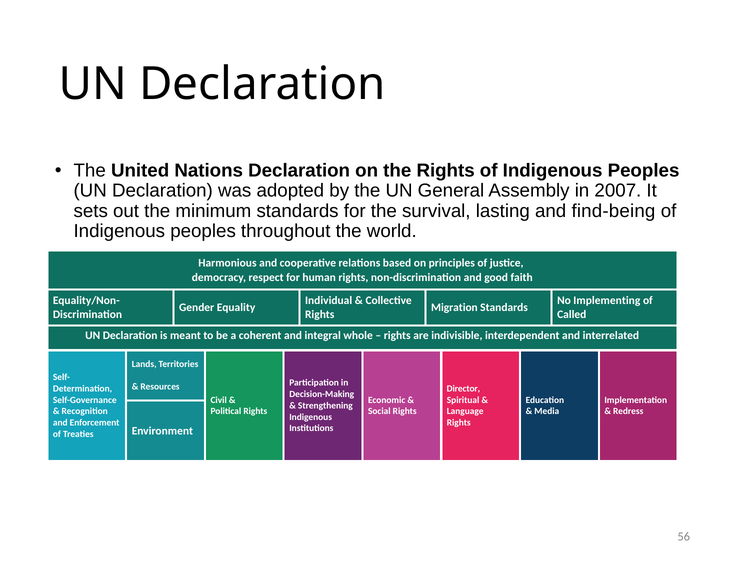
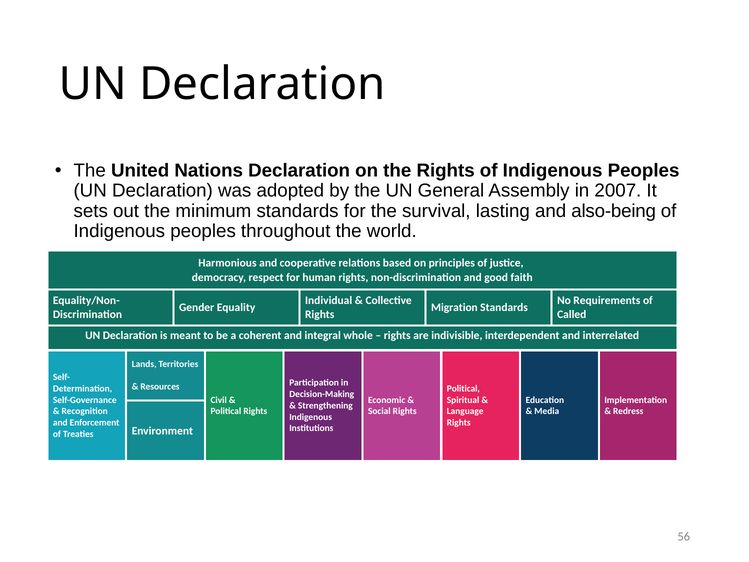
find-being: find-being -> also-being
Implementing: Implementing -> Requirements
Director at (463, 388): Director -> Political
